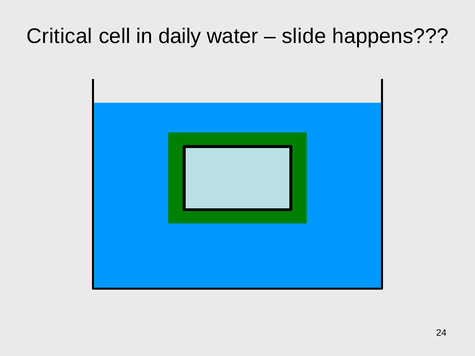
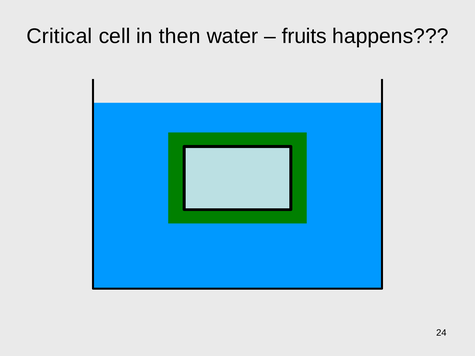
daily: daily -> then
slide: slide -> fruits
